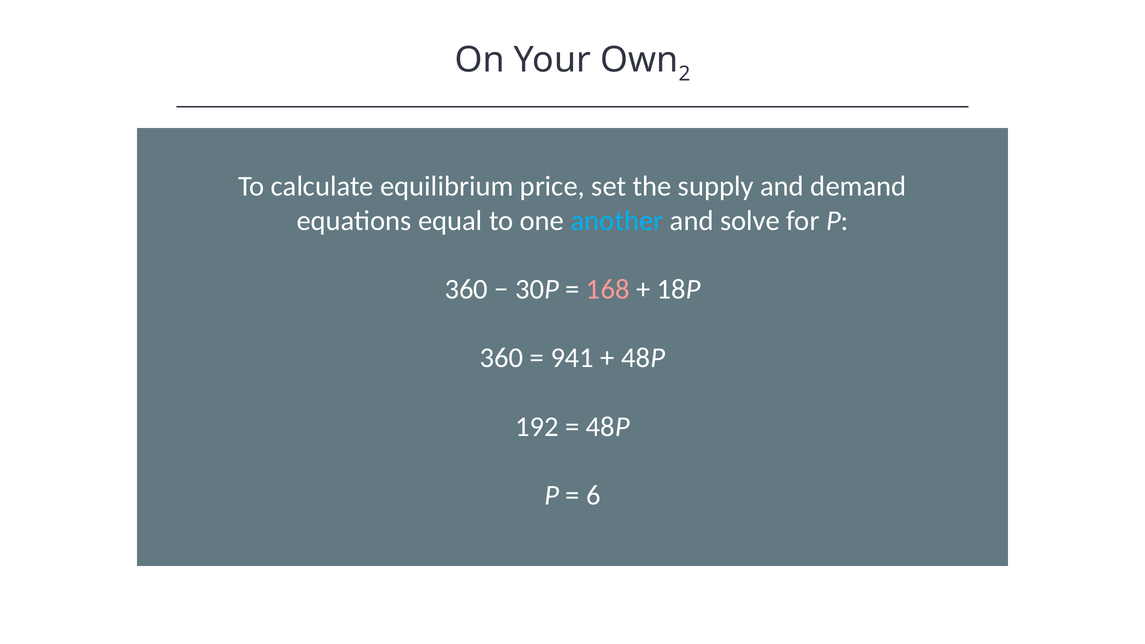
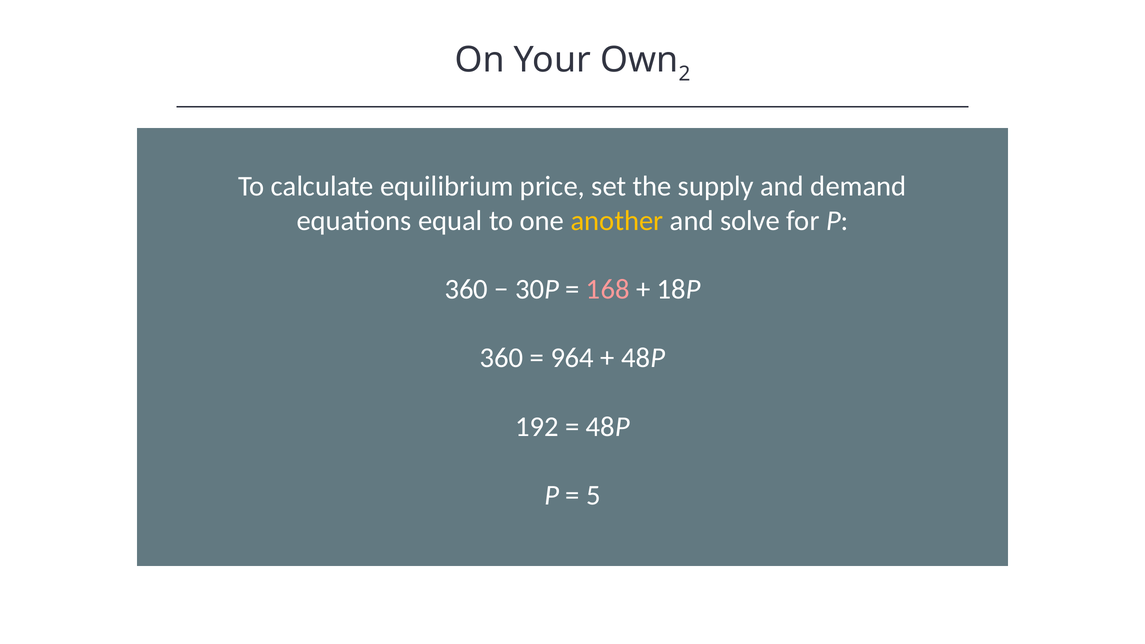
another colour: light blue -> yellow
941: 941 -> 964
6: 6 -> 5
